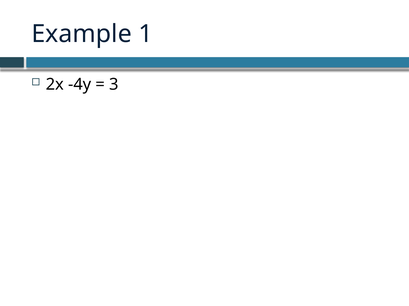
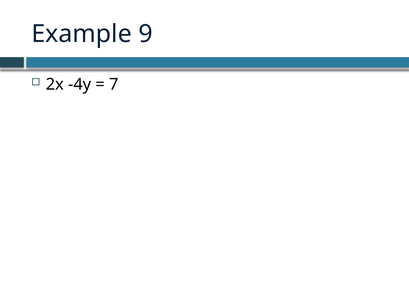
1: 1 -> 9
3: 3 -> 7
